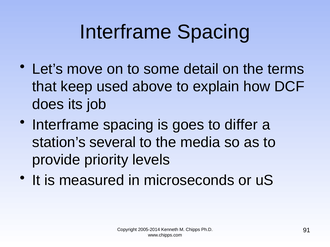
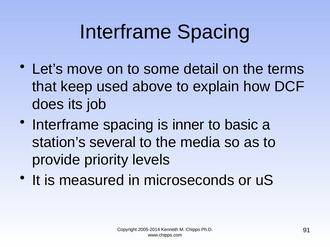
goes: goes -> inner
differ: differ -> basic
